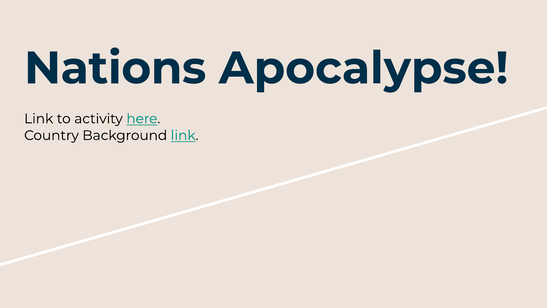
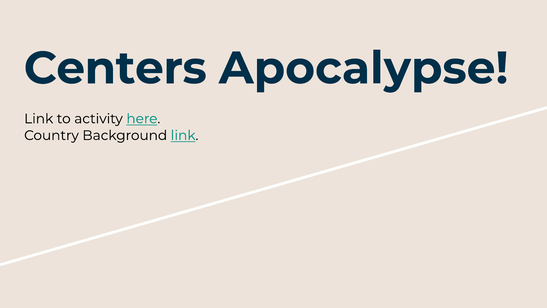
Nations: Nations -> Centers
